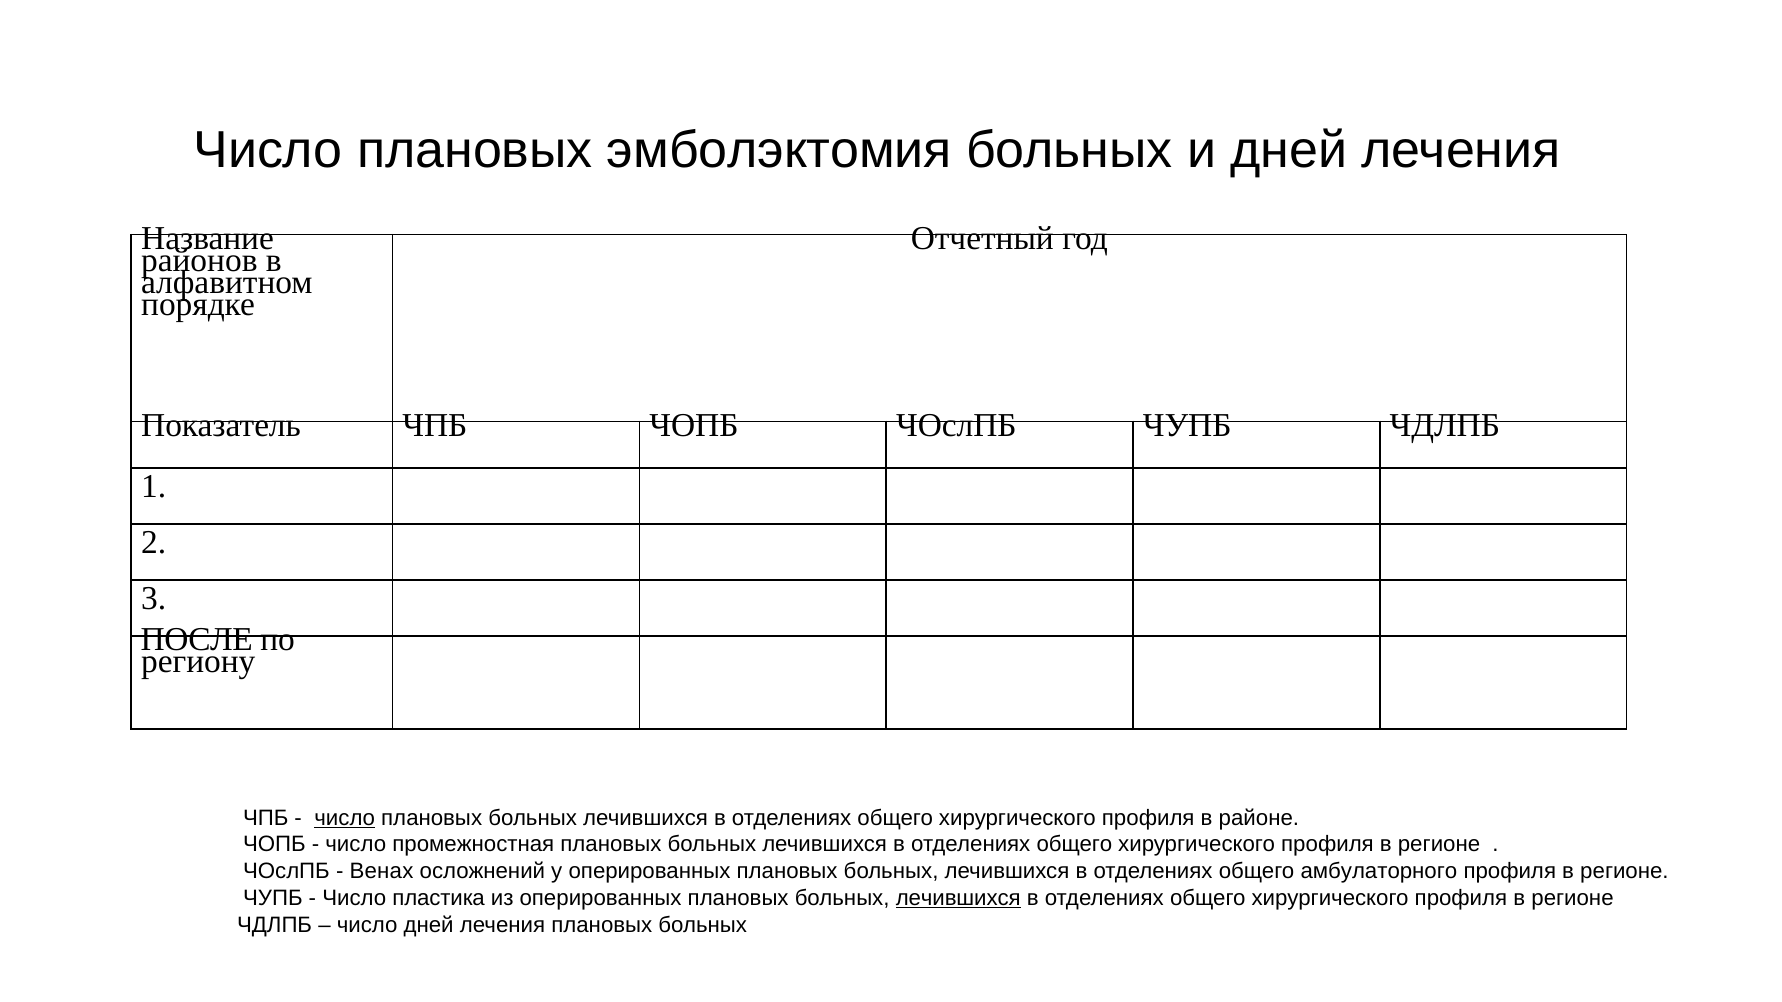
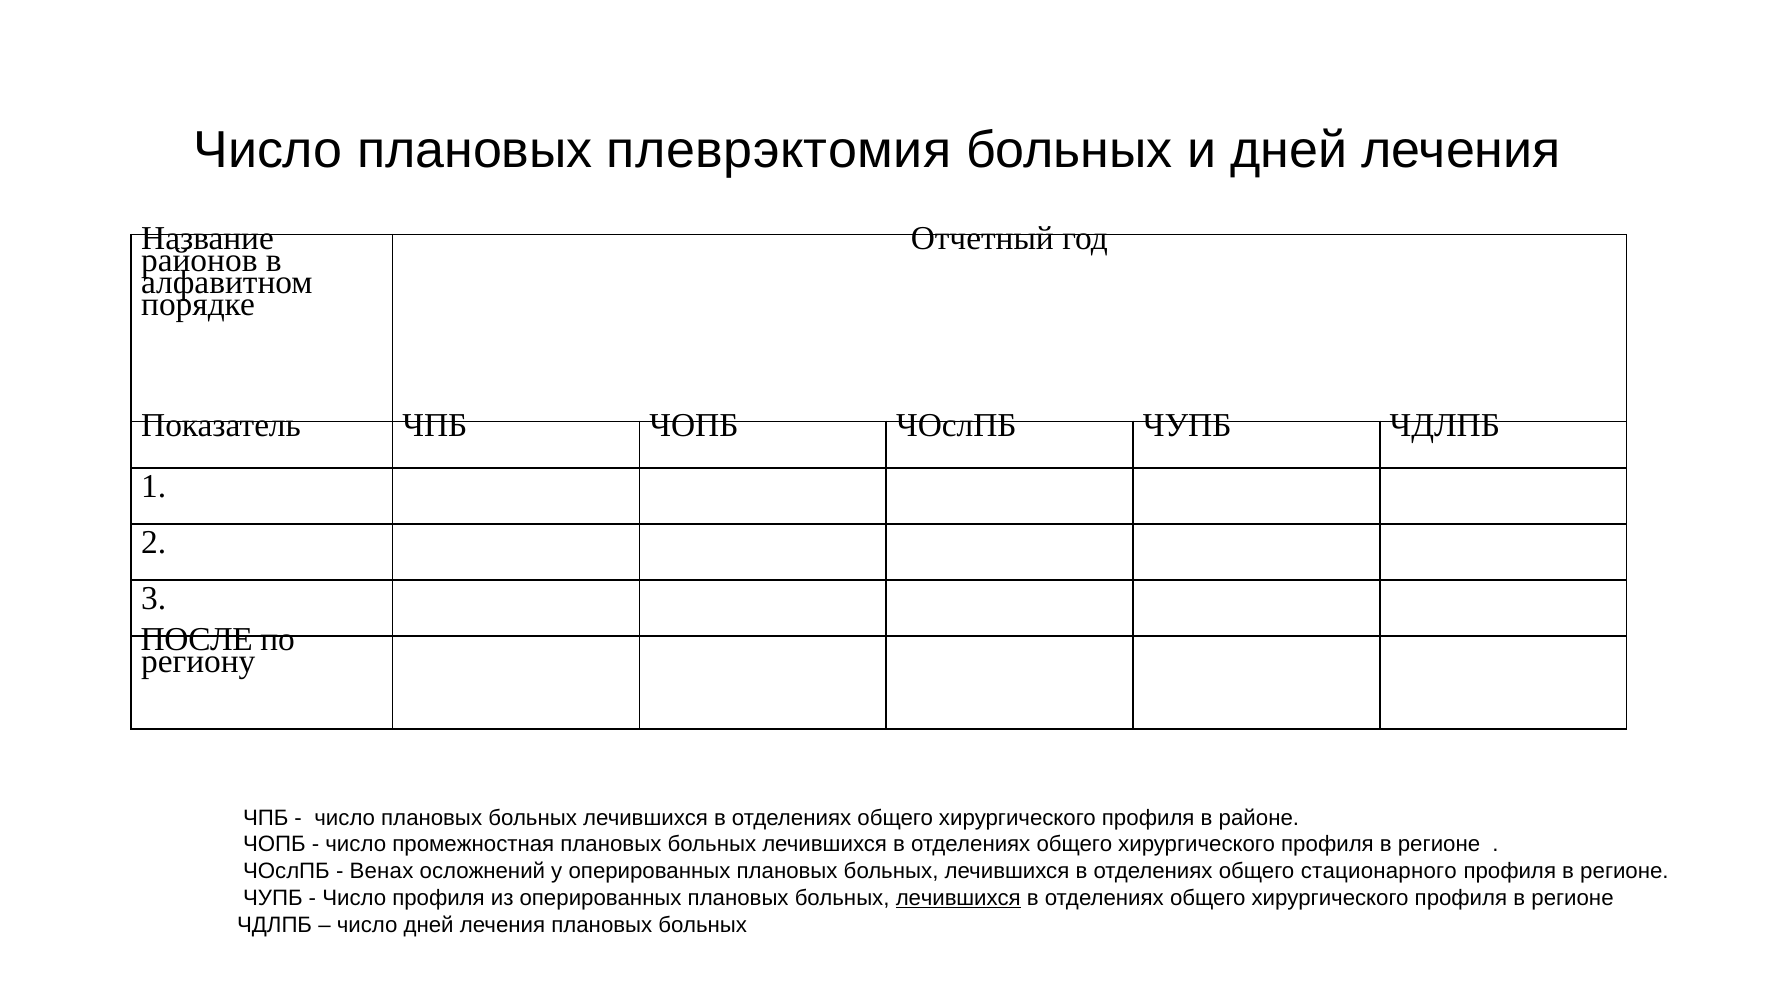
эмболэктомия: эмболэктомия -> плеврэктомия
число at (345, 818) underline: present -> none
амбулаторного: амбулаторного -> стационарного
Число пластика: пластика -> профиля
